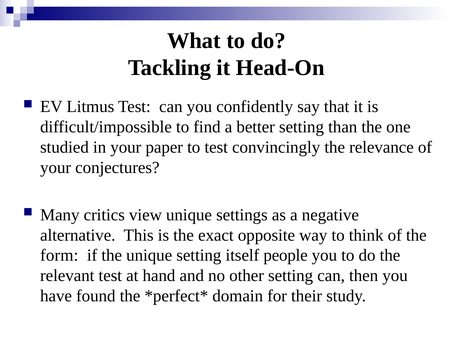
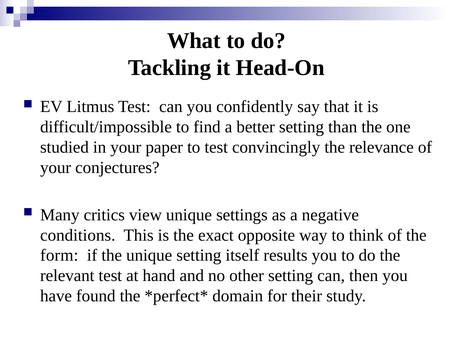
alternative: alternative -> conditions
people: people -> results
